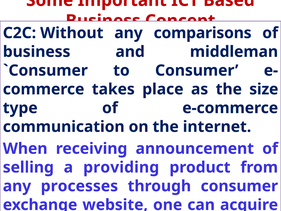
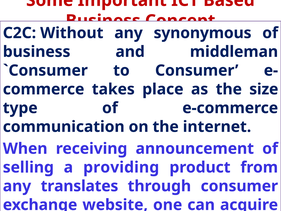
comparisons: comparisons -> synonymous
processes: processes -> translates
